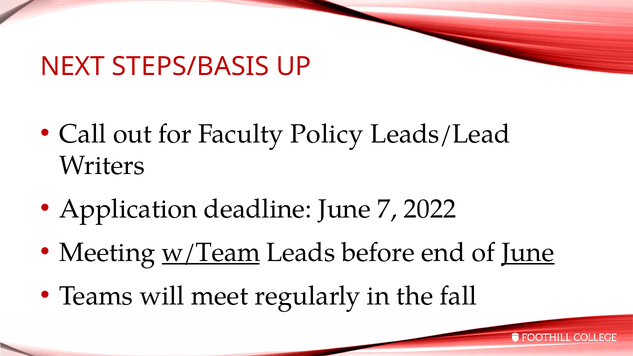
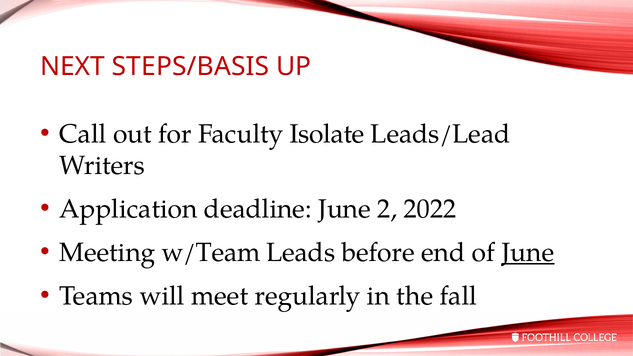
Policy: Policy -> Isolate
7: 7 -> 2
w/Team underline: present -> none
